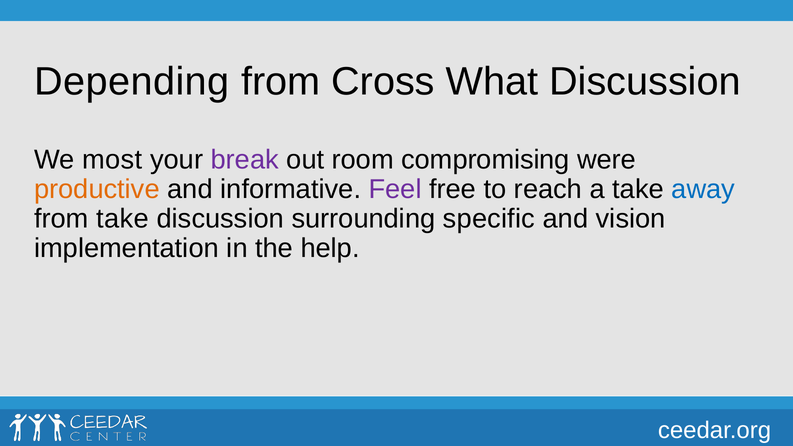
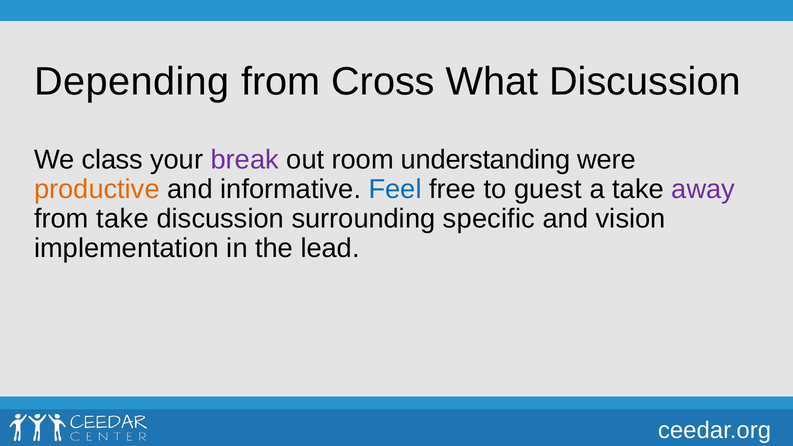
most: most -> class
compromising: compromising -> understanding
Feel colour: purple -> blue
reach: reach -> guest
away colour: blue -> purple
help: help -> lead
